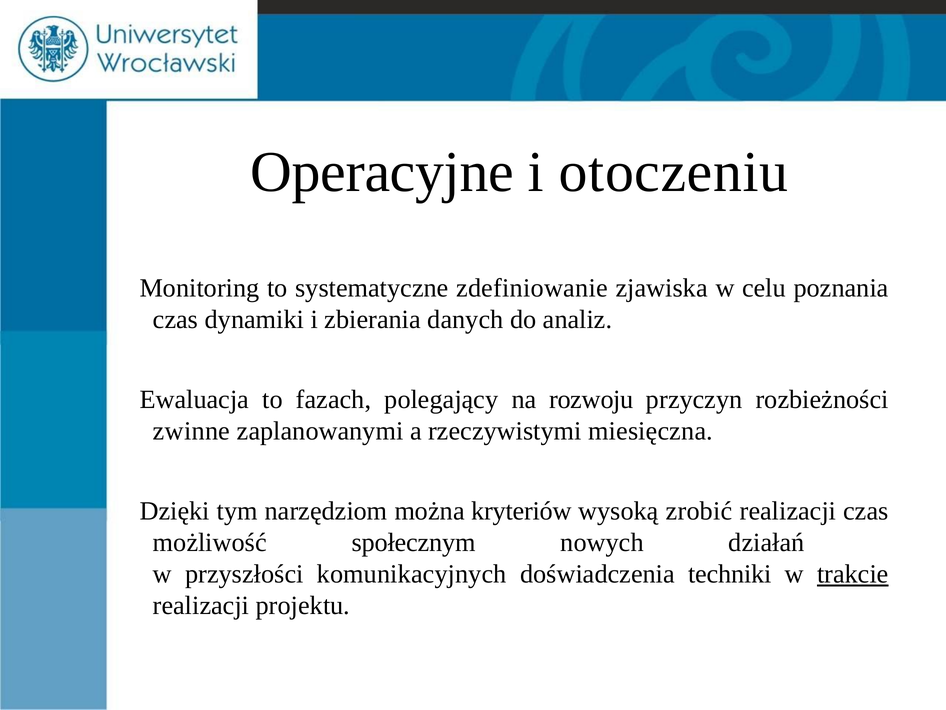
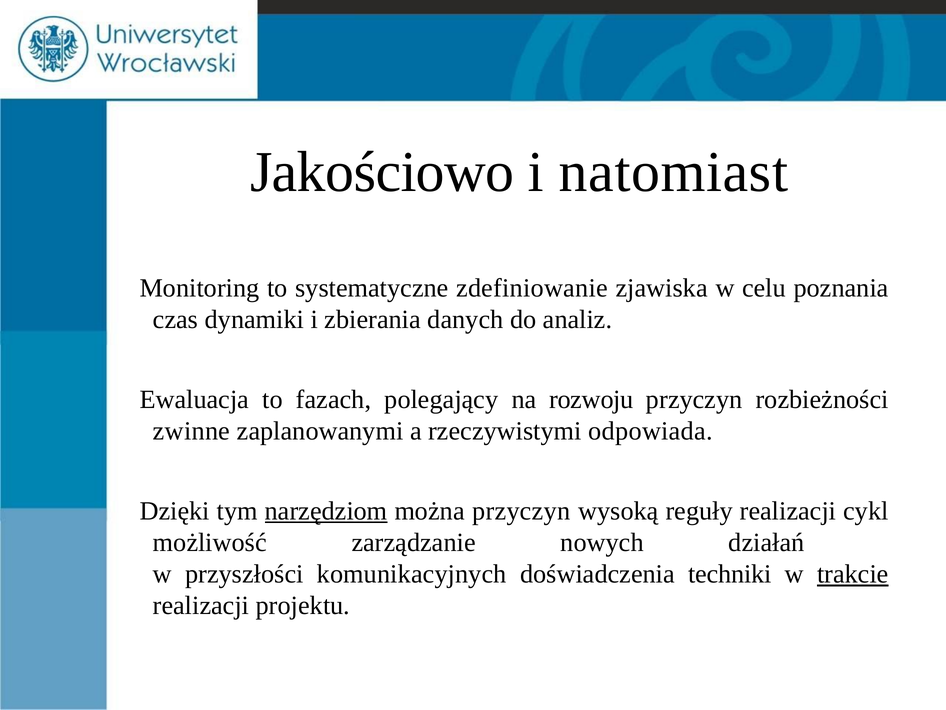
Operacyjne: Operacyjne -> Jakościowo
otoczeniu: otoczeniu -> natomiast
miesięczna: miesięczna -> odpowiada
narzędziom underline: none -> present
można kryteriów: kryteriów -> przyczyn
zrobić: zrobić -> reguły
realizacji czas: czas -> cykl
społecznym: społecznym -> zarządzanie
